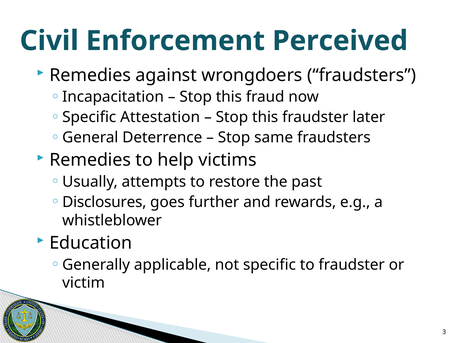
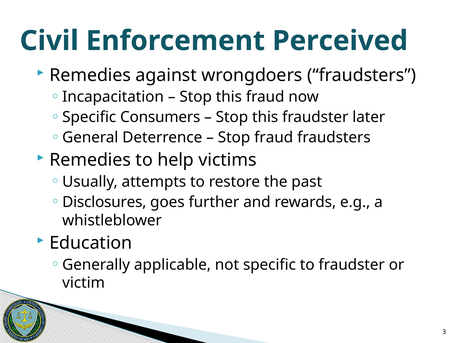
Attestation: Attestation -> Consumers
Stop same: same -> fraud
